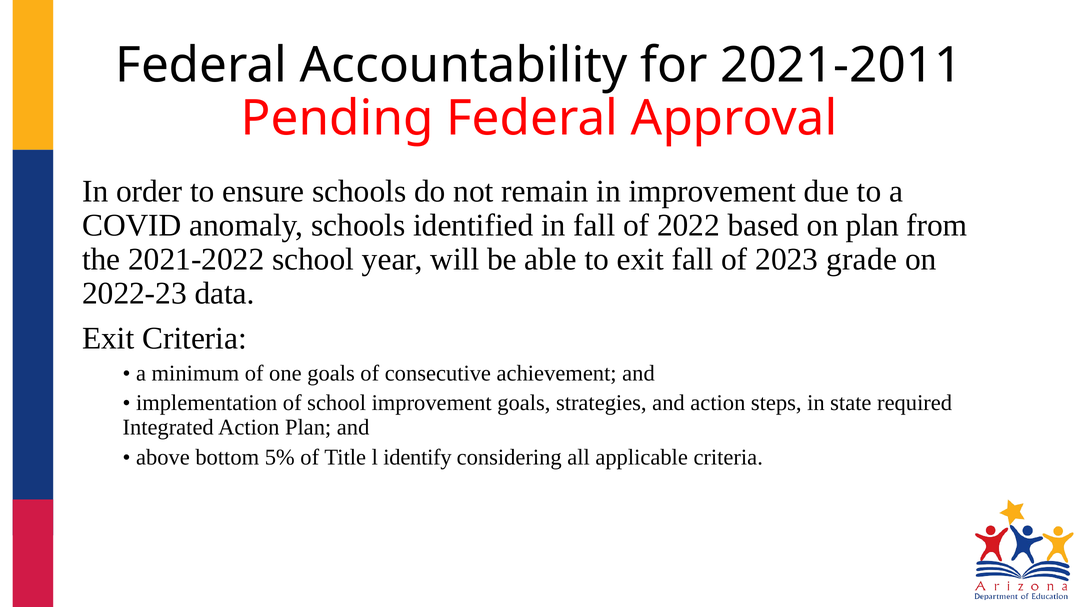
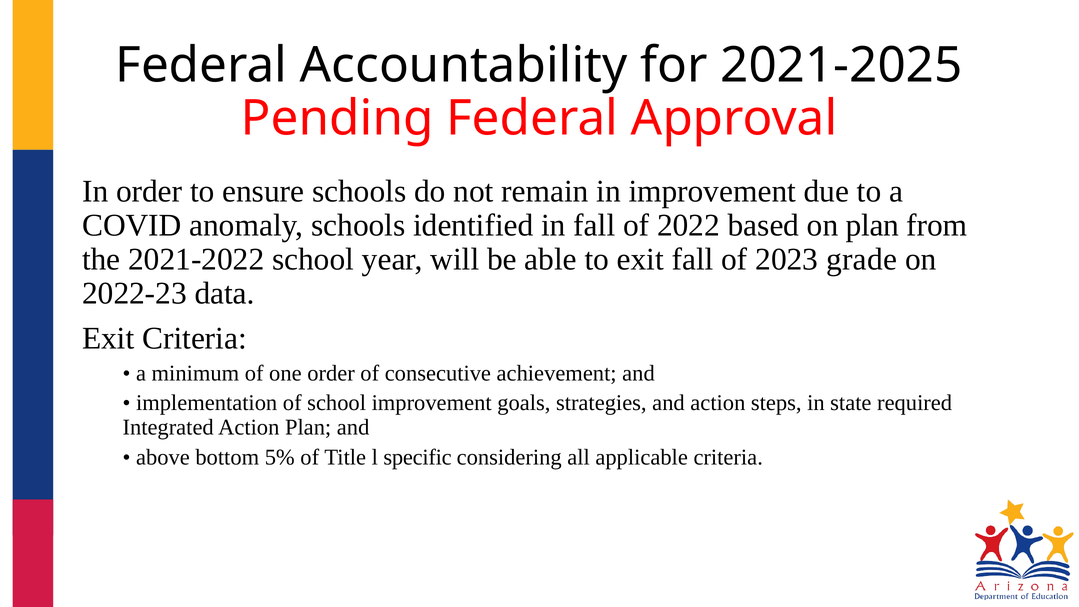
2021-2011: 2021-2011 -> 2021-2025
one goals: goals -> order
identify: identify -> specific
